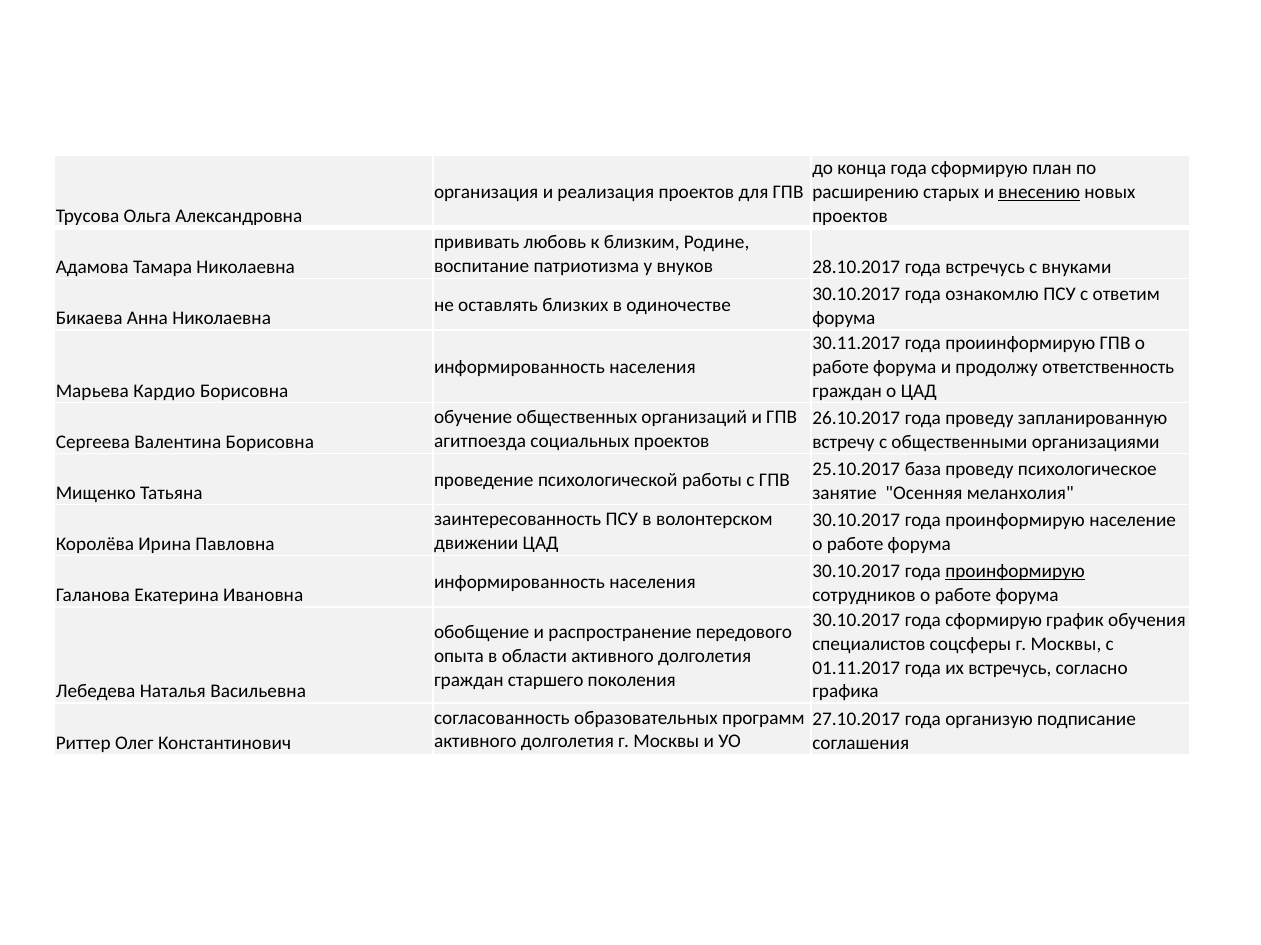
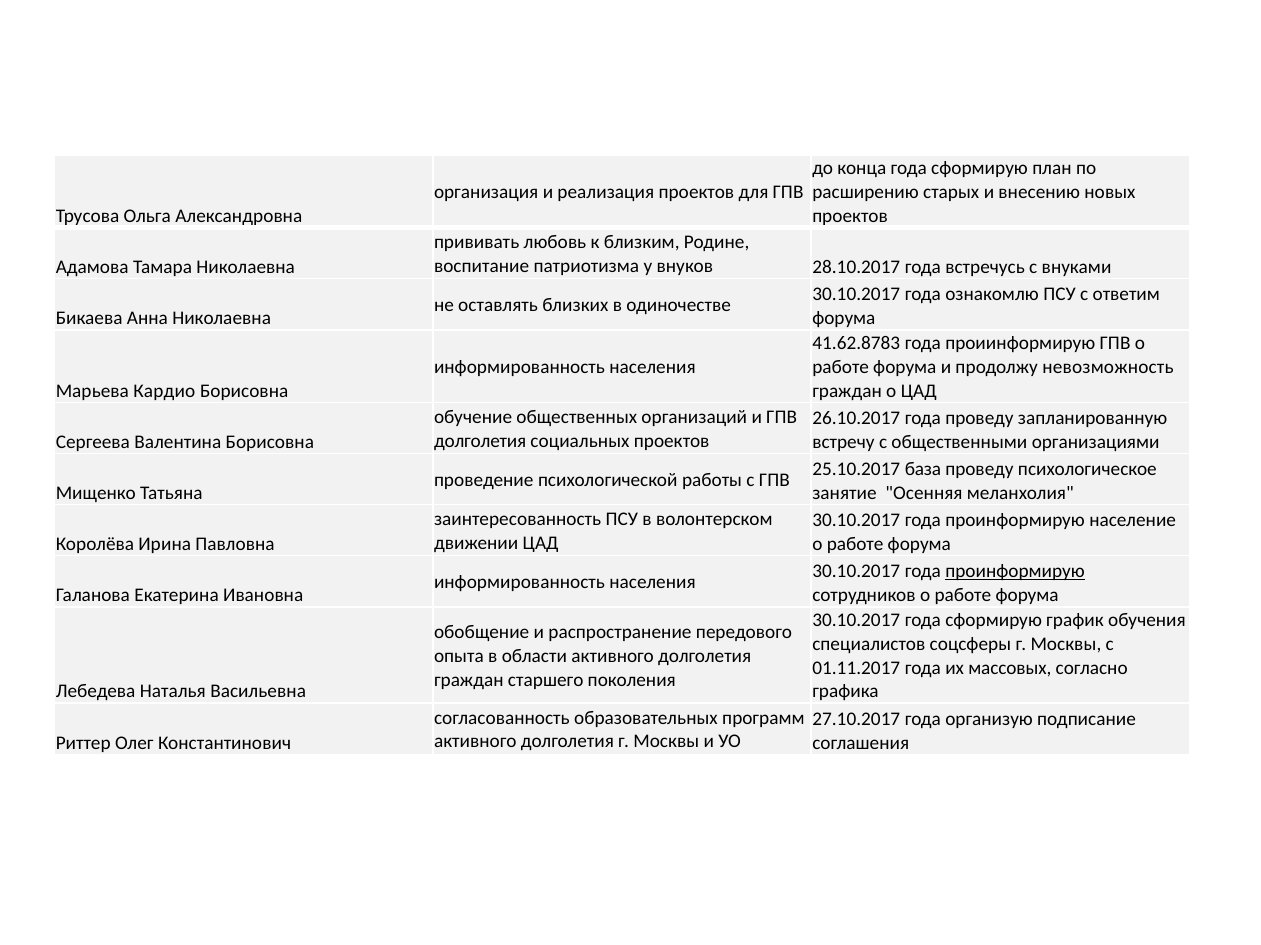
внесению underline: present -> none
30.11.2017: 30.11.2017 -> 41.62.8783
ответственность: ответственность -> невозможность
агитпоезда at (480, 441): агитпоезда -> долголетия
их встречусь: встречусь -> массовых
